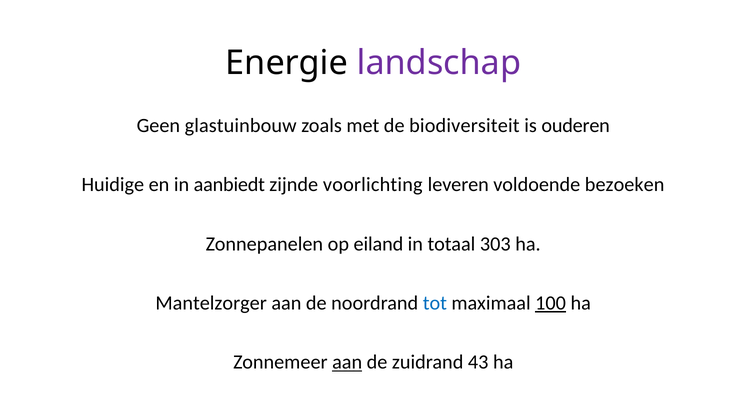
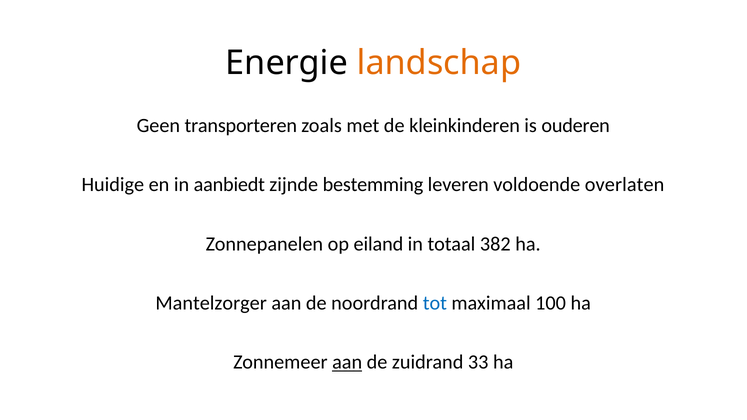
landschap colour: purple -> orange
glastuinbouw: glastuinbouw -> transporteren
biodiversiteit: biodiversiteit -> kleinkinderen
voorlichting: voorlichting -> bestemming
bezoeken: bezoeken -> overlaten
303: 303 -> 382
100 underline: present -> none
43: 43 -> 33
